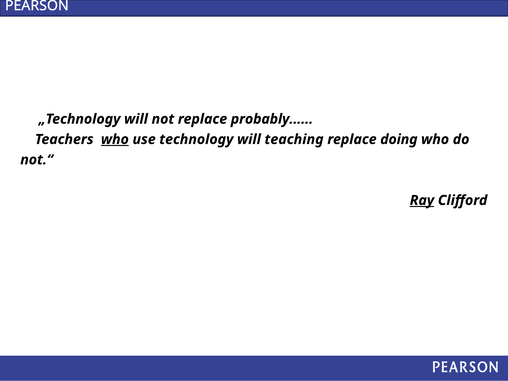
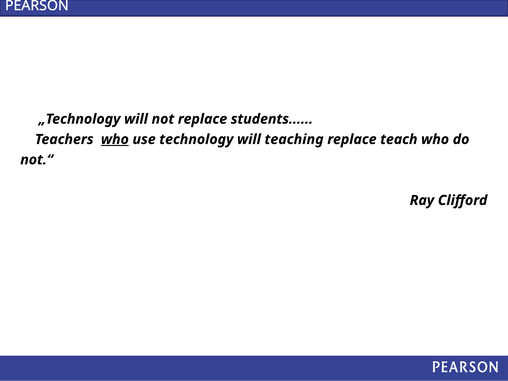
probably: probably -> students
doing: doing -> teach
Ray underline: present -> none
